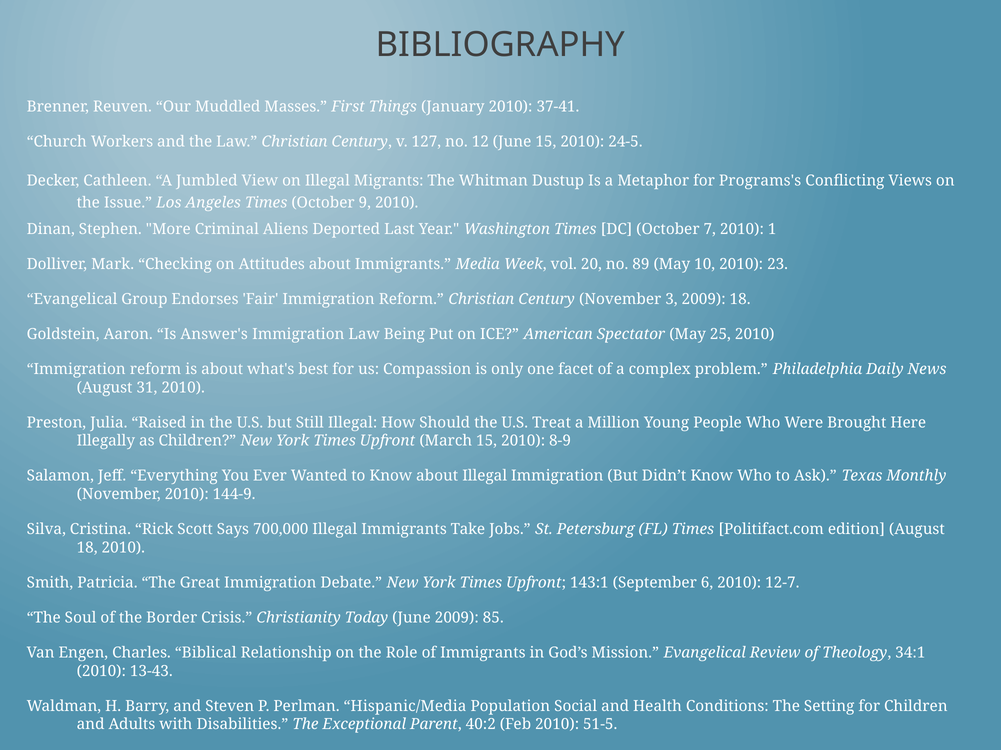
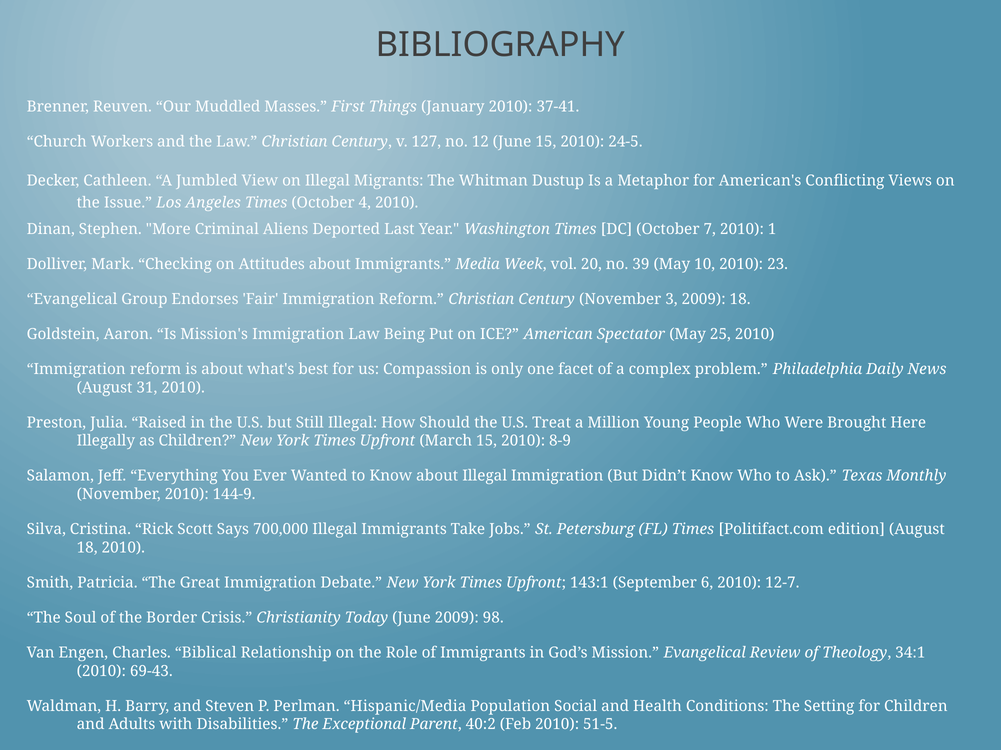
Programs's: Programs's -> American's
9: 9 -> 4
89: 89 -> 39
Answer's: Answer's -> Mission's
85: 85 -> 98
13-43: 13-43 -> 69-43
